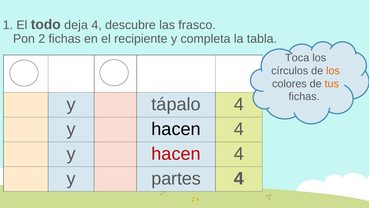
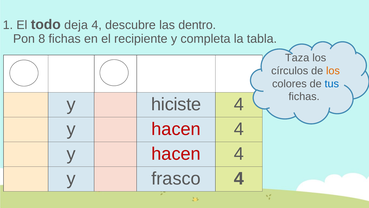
frasco: frasco -> dentro
2: 2 -> 8
Toca: Toca -> Taza
tus colour: orange -> blue
tápalo: tápalo -> hiciste
hacen at (176, 129) colour: black -> red
partes: partes -> frasco
